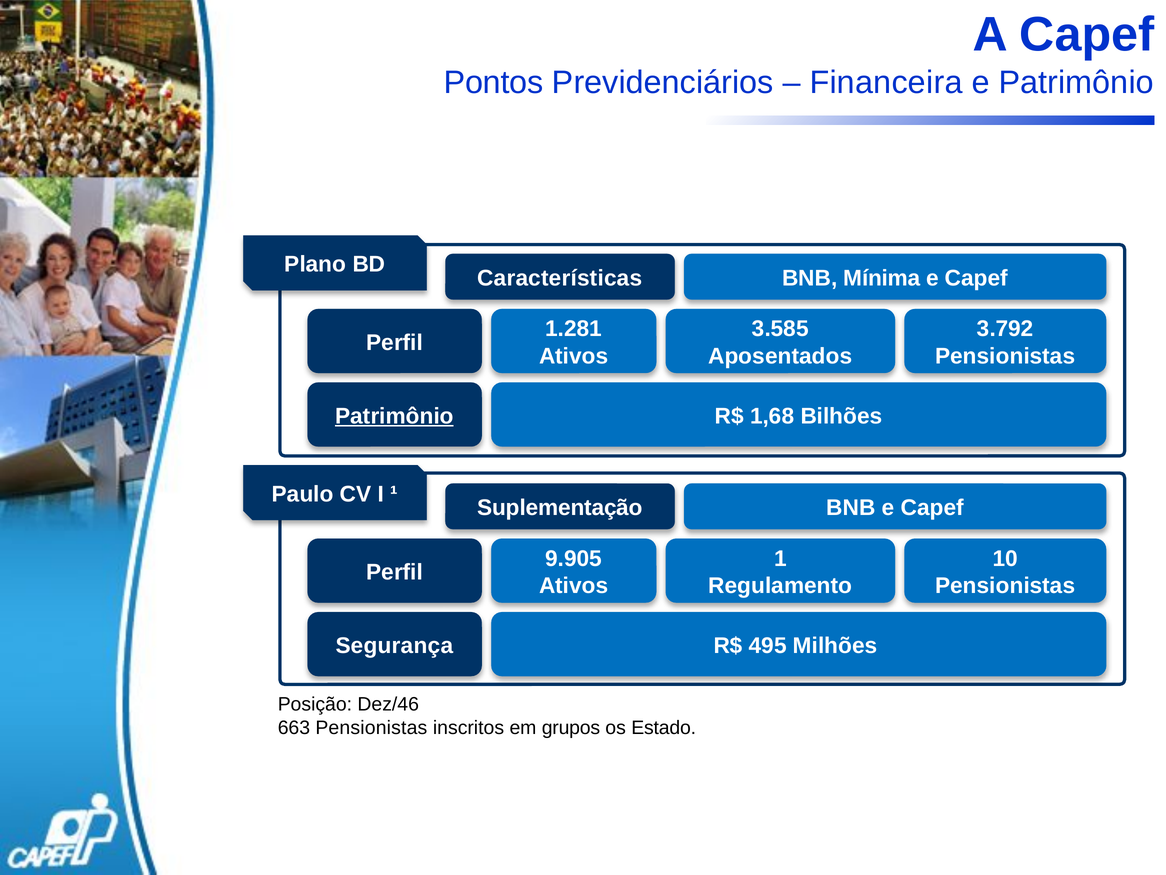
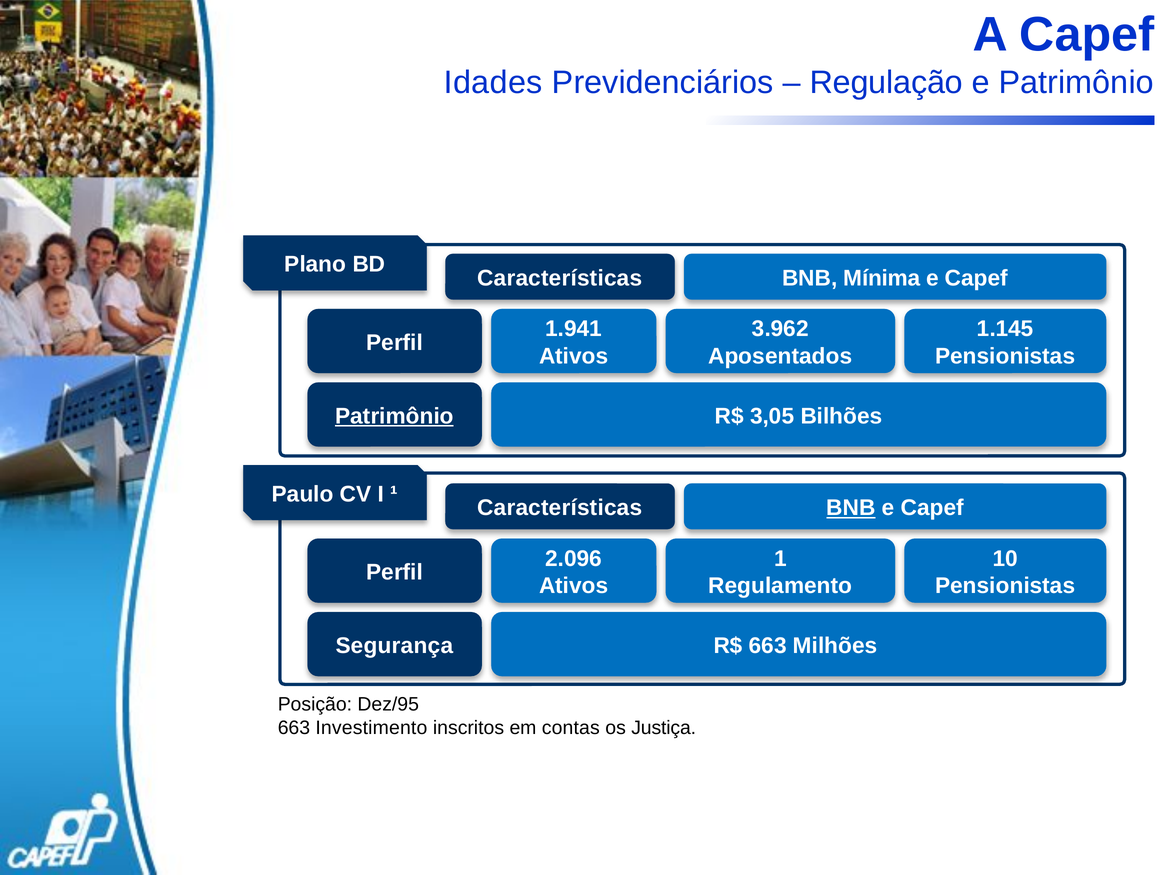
Pontos: Pontos -> Idades
Financeira: Financeira -> Regulação
1.281: 1.281 -> 1.941
3.585: 3.585 -> 3.962
3.792: 3.792 -> 1.145
1,68: 1,68 -> 3,05
Suplementação at (560, 508): Suplementação -> Características
BNB at (851, 508) underline: none -> present
9.905: 9.905 -> 2.096
R$ 495: 495 -> 663
Dez/46: Dez/46 -> Dez/95
663 Pensionistas: Pensionistas -> Investimento
grupos: grupos -> contas
Estado: Estado -> Justiça
